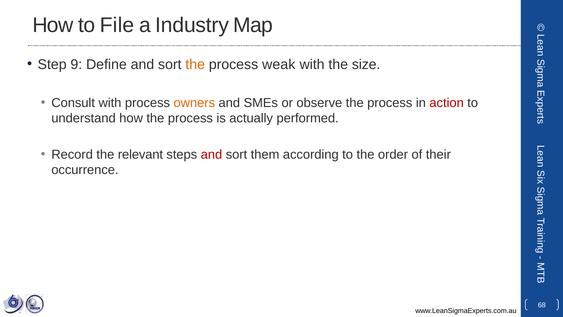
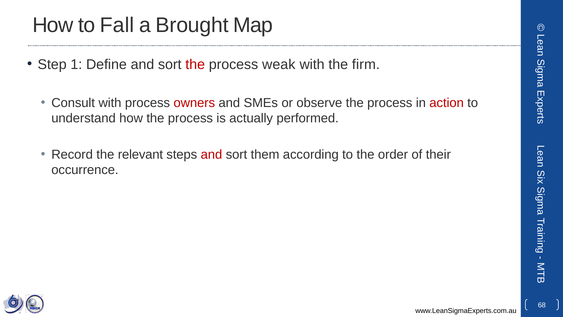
File: File -> Fall
Industry: Industry -> Brought
9: 9 -> 1
the at (195, 64) colour: orange -> red
size: size -> firm
owners colour: orange -> red
